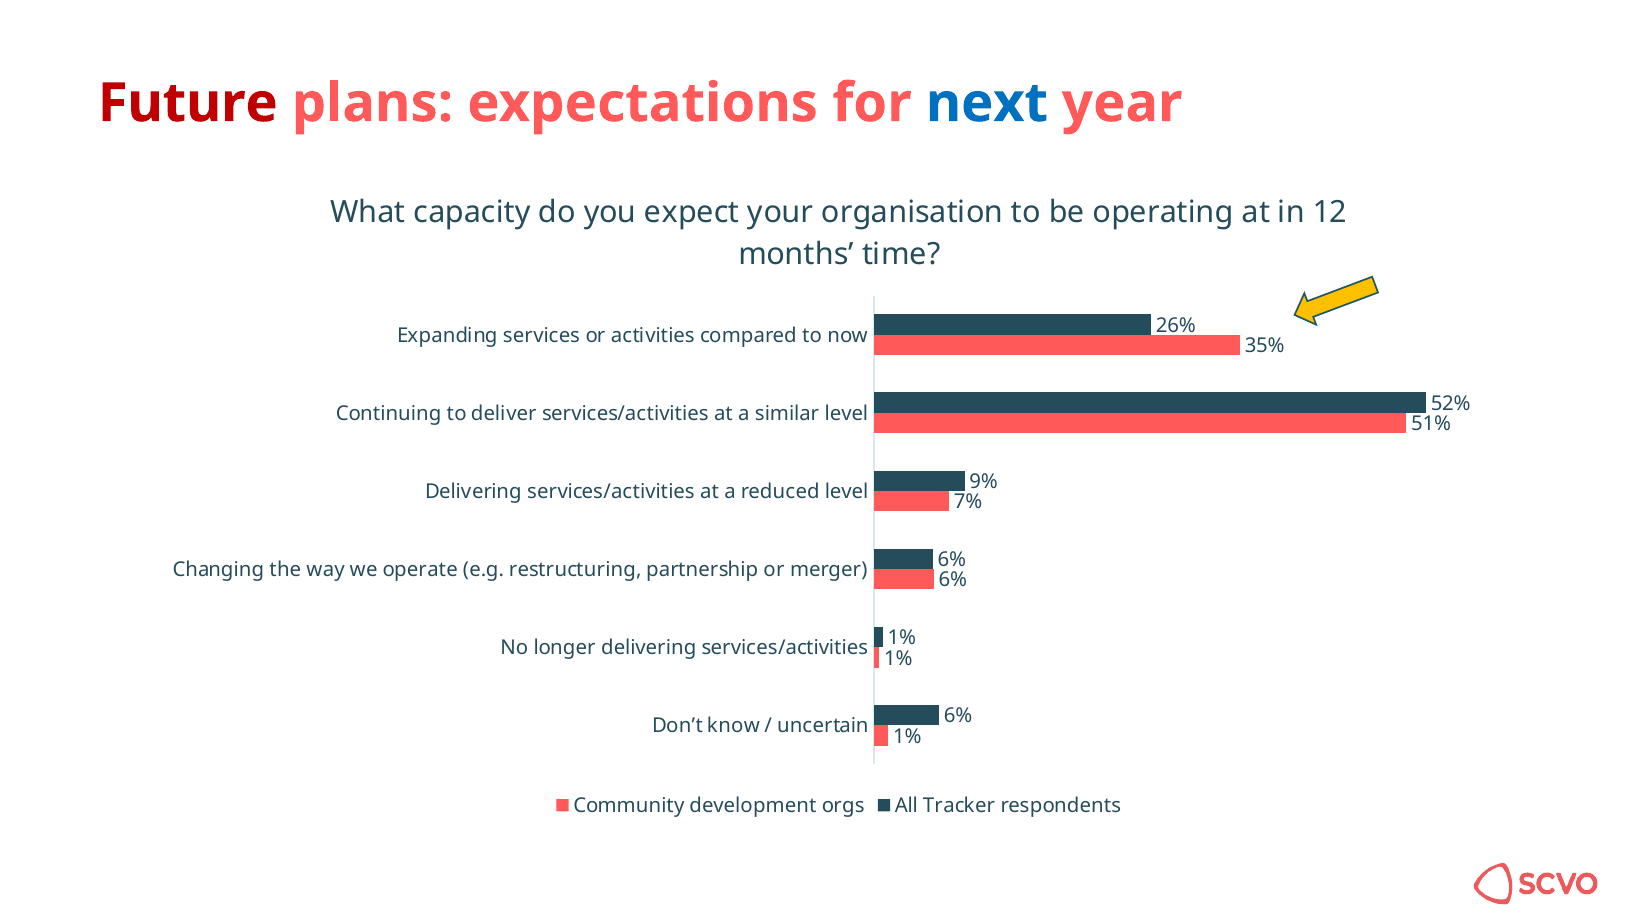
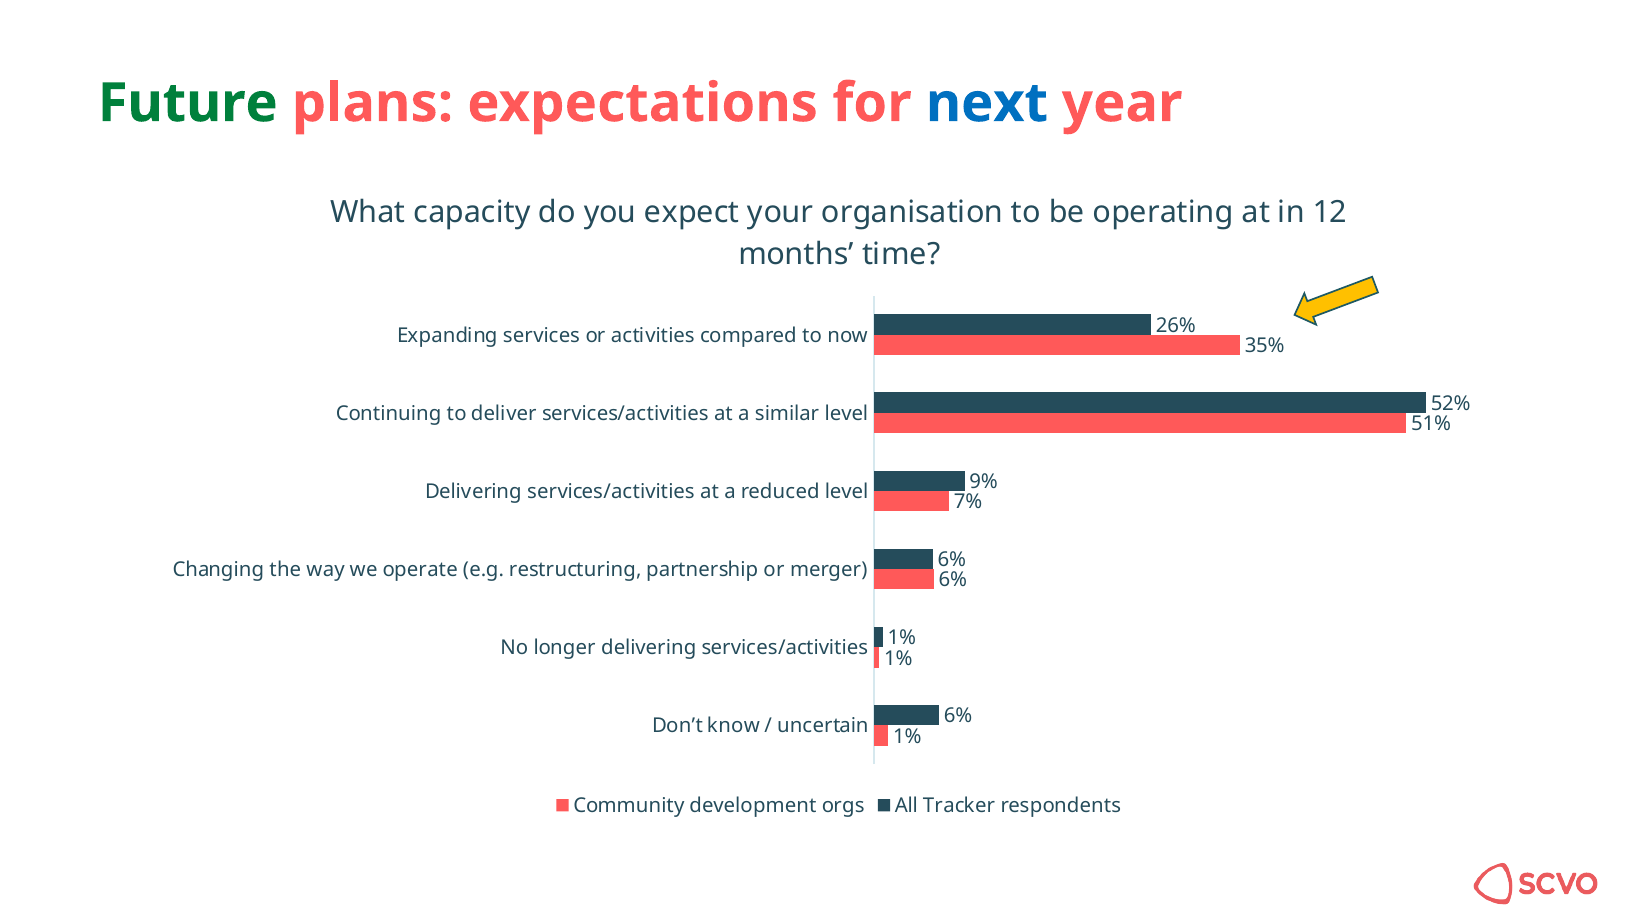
Future colour: red -> green
